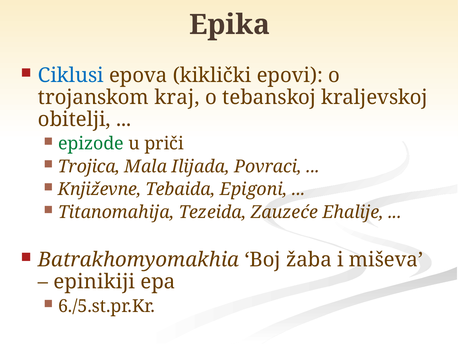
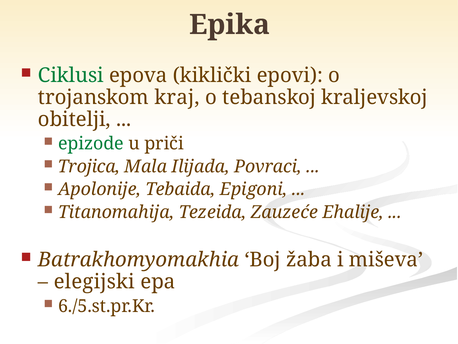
Ciklusi colour: blue -> green
Književne: Književne -> Apolonije
epinikiji: epinikiji -> elegijski
